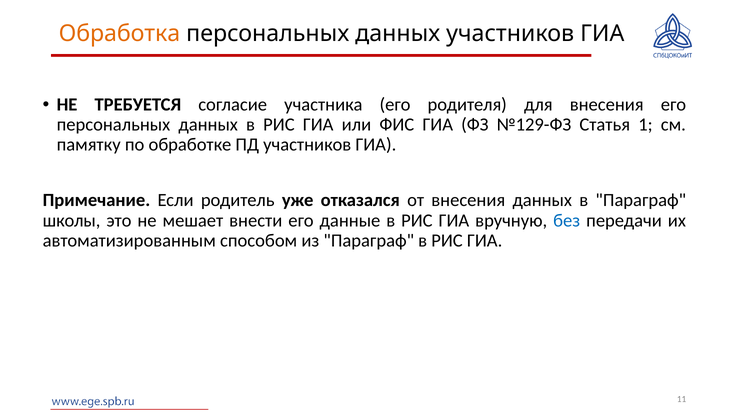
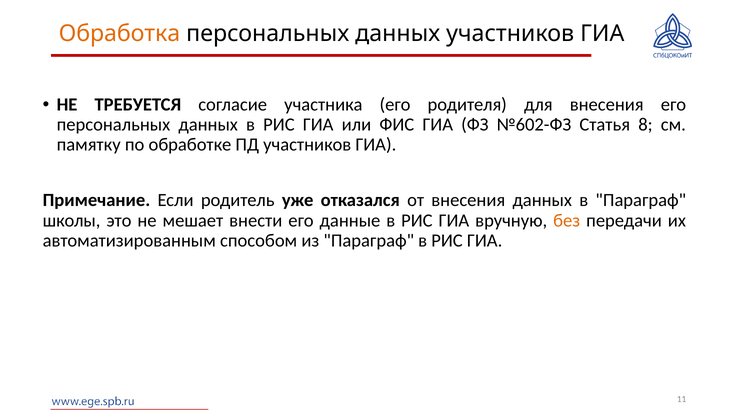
№129-ФЗ: №129-ФЗ -> №602-ФЗ
1: 1 -> 8
без colour: blue -> orange
